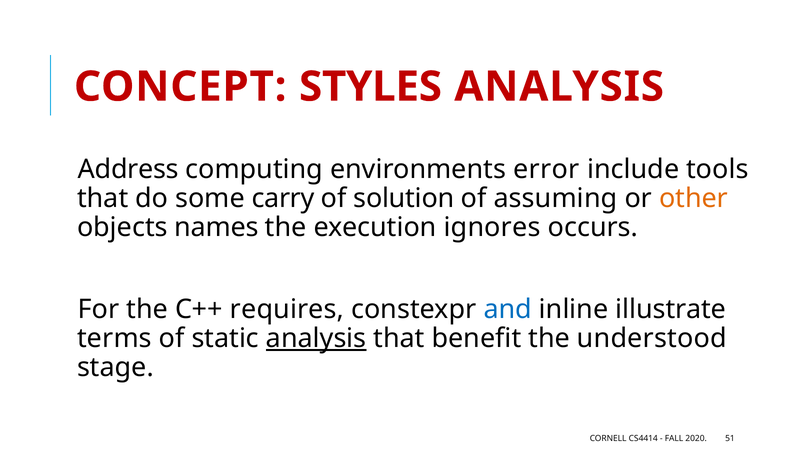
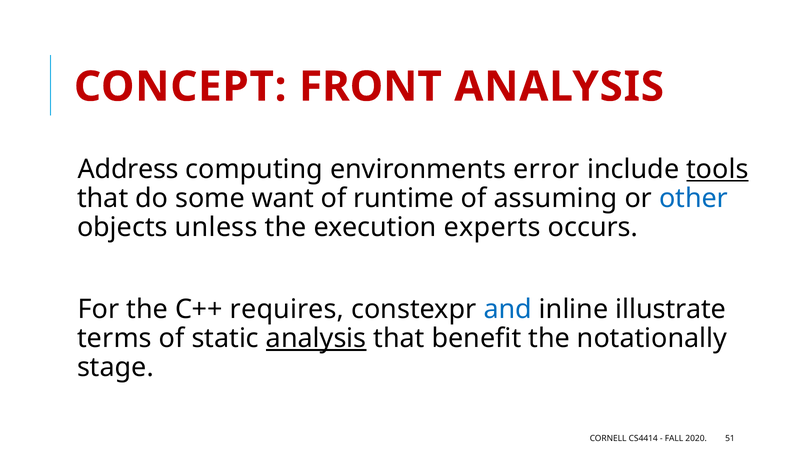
STYLES: STYLES -> FRONT
tools underline: none -> present
carry: carry -> want
solution: solution -> runtime
other colour: orange -> blue
names: names -> unless
ignores: ignores -> experts
understood: understood -> notationally
